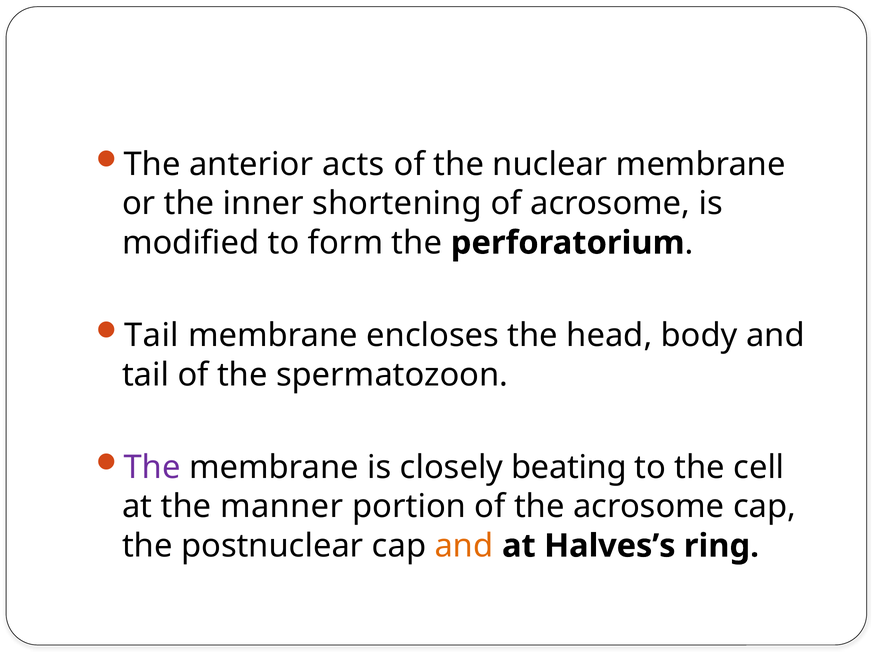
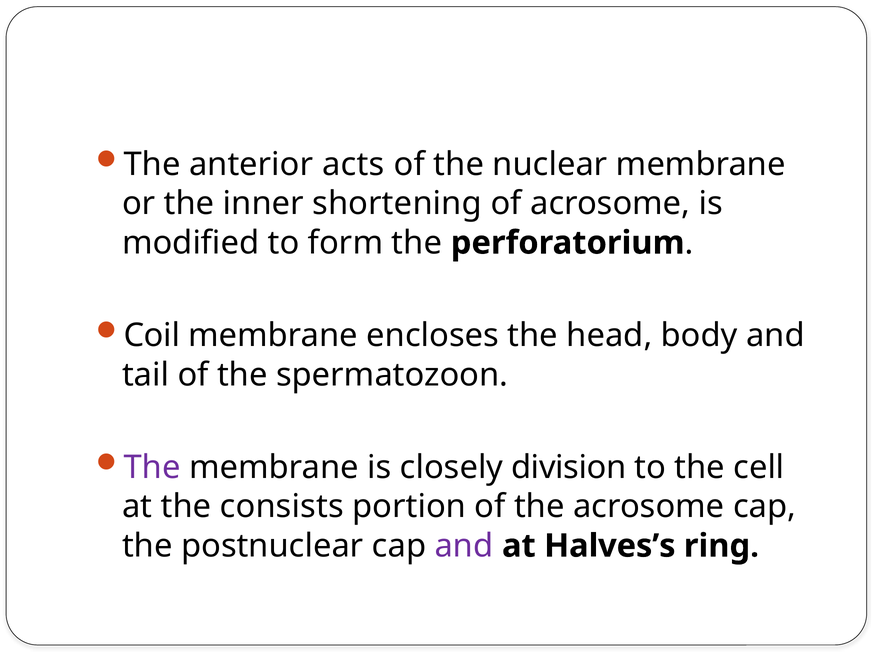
Tail at (152, 336): Tail -> Coil
beating: beating -> division
manner: manner -> consists
and at (464, 547) colour: orange -> purple
